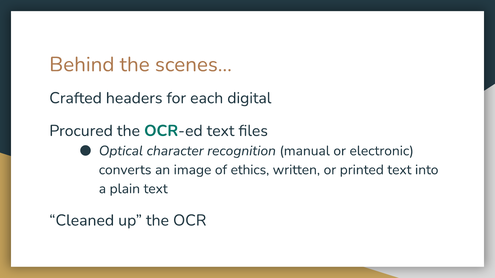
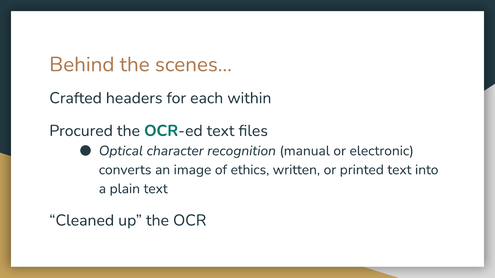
digital: digital -> within
